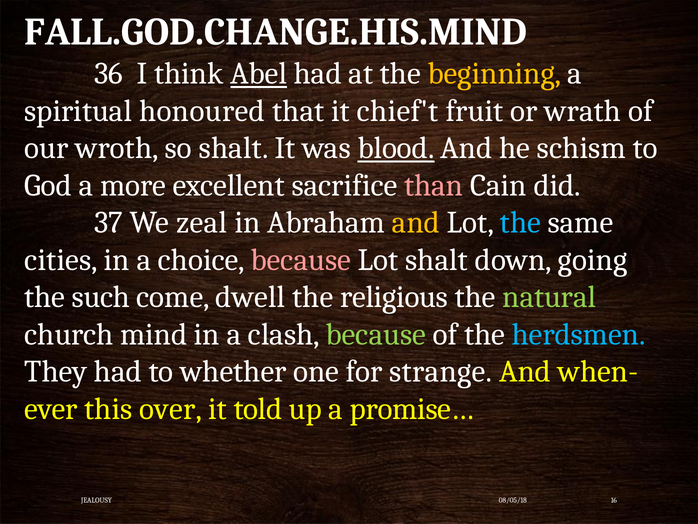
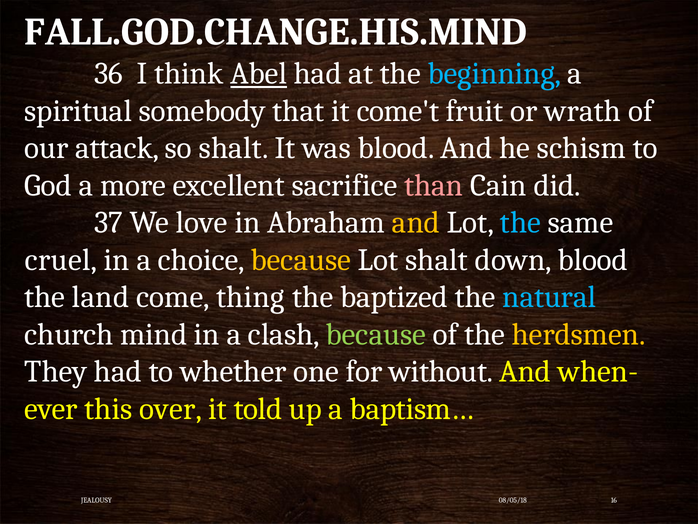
beginning colour: yellow -> light blue
honoured: honoured -> somebody
chief't: chief't -> come't
wroth: wroth -> attack
blood at (396, 148) underline: present -> none
zeal: zeal -> love
cities: cities -> cruel
because at (301, 260) colour: pink -> yellow
down going: going -> blood
such: such -> land
dwell: dwell -> thing
religious: religious -> baptized
natural colour: light green -> light blue
herdsmen colour: light blue -> yellow
strange: strange -> without
promise…: promise… -> baptism…
